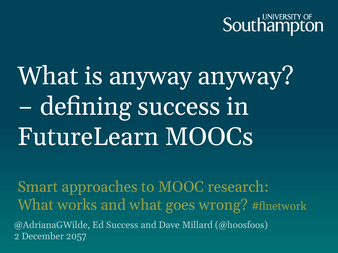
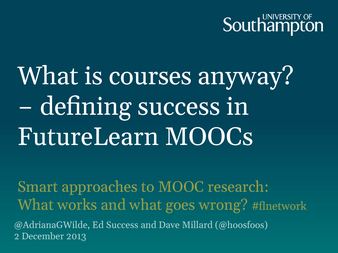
is anyway: anyway -> courses
2057: 2057 -> 2013
